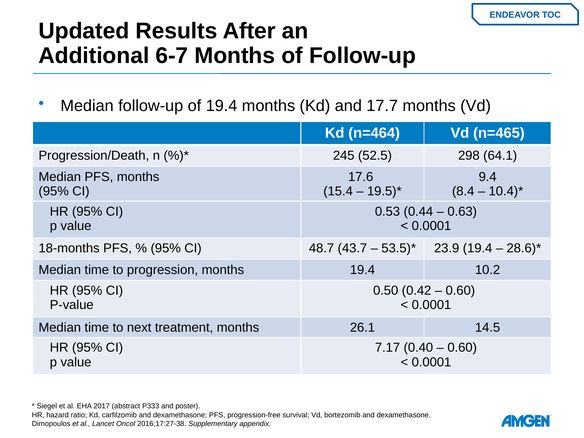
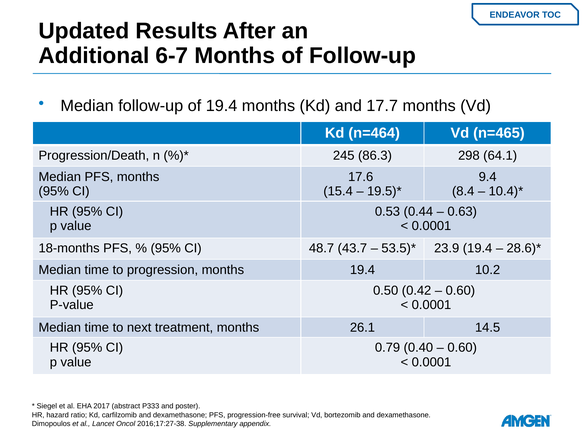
52.5: 52.5 -> 86.3
7.17: 7.17 -> 0.79
